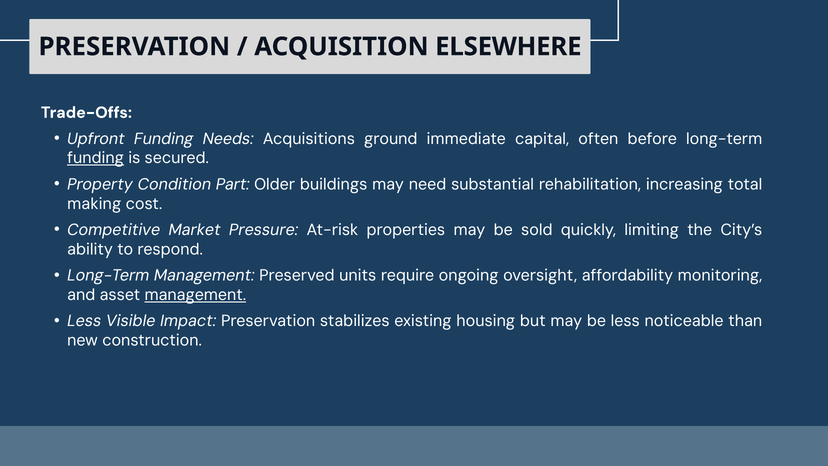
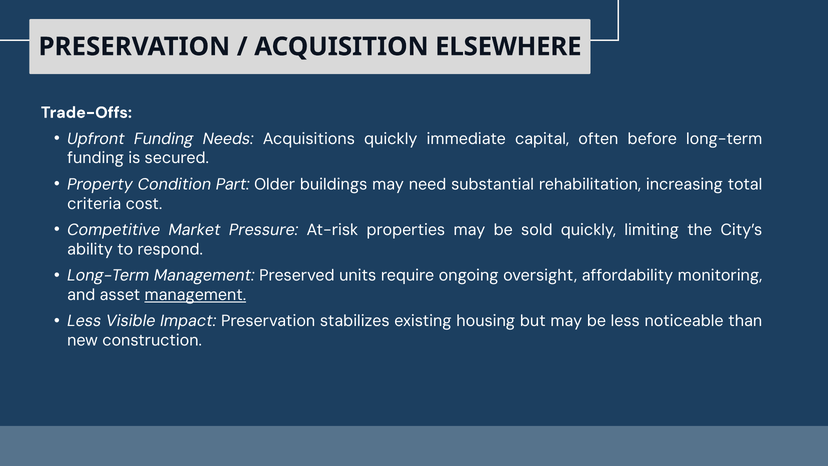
Acquisitions ground: ground -> quickly
funding at (96, 158) underline: present -> none
making: making -> criteria
